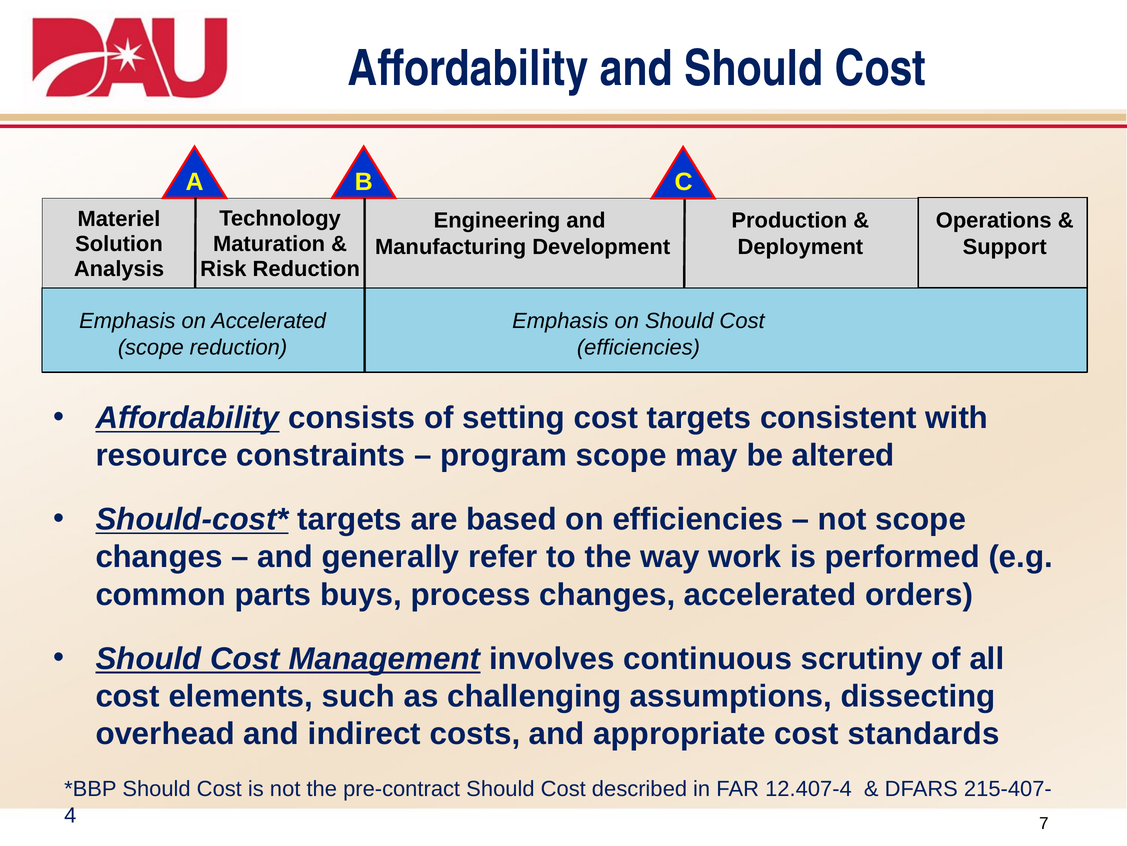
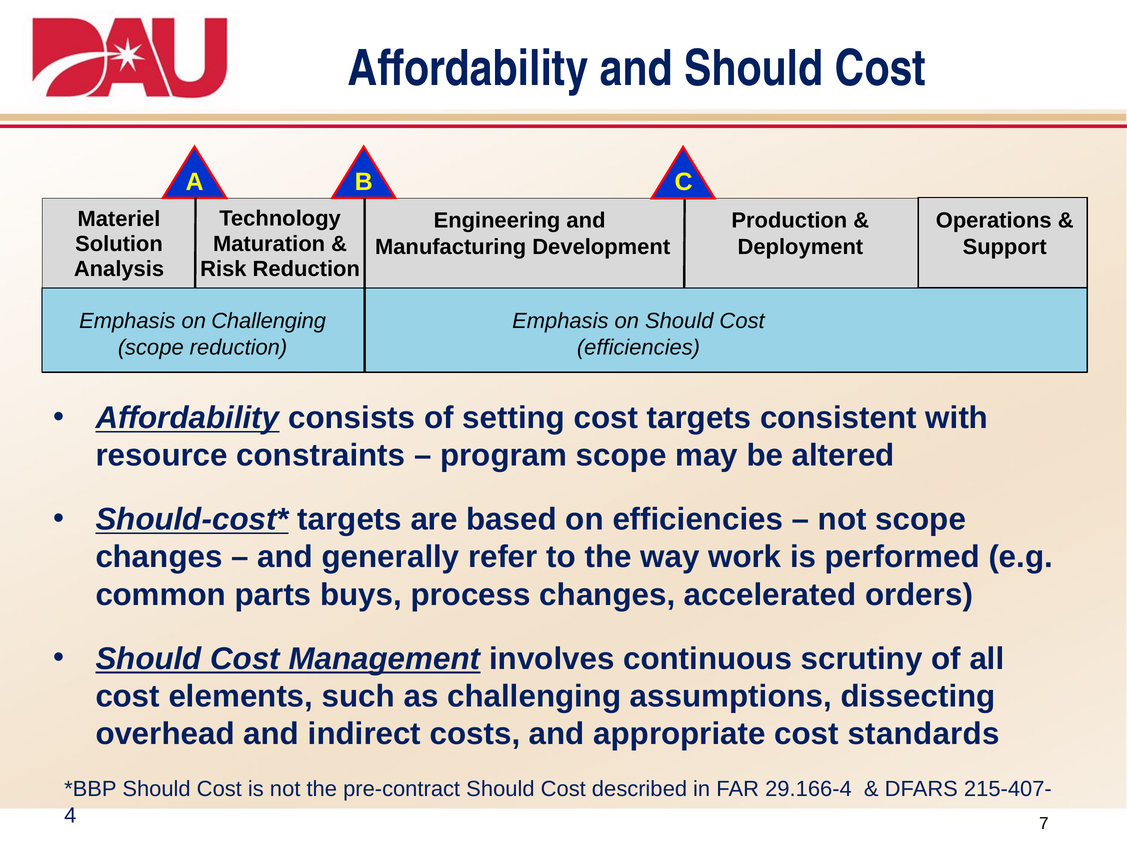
on Accelerated: Accelerated -> Challenging
12.407-4: 12.407-4 -> 29.166-4
